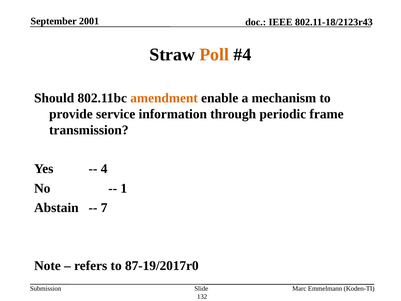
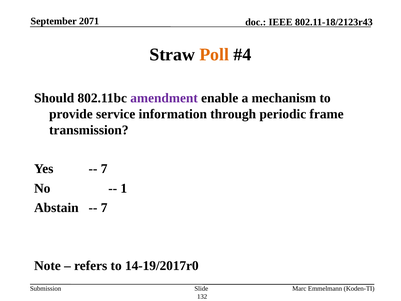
2001: 2001 -> 2071
amendment colour: orange -> purple
4 at (104, 169): 4 -> 7
87-19/2017r0: 87-19/2017r0 -> 14-19/2017r0
